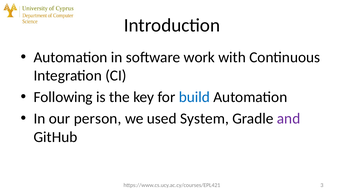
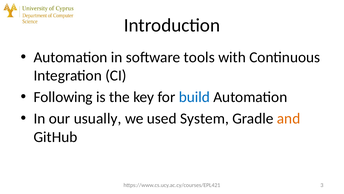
work: work -> tools
person: person -> usually
and colour: purple -> orange
